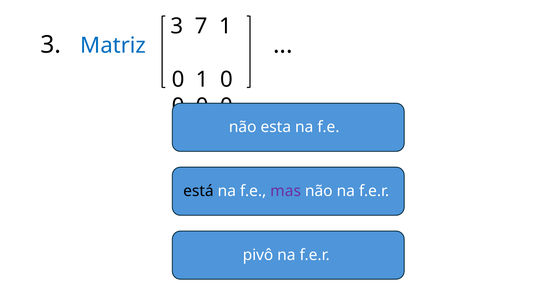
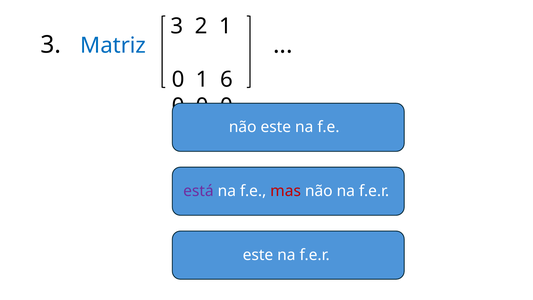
7: 7 -> 2
0 1 0: 0 -> 6
não esta: esta -> este
está colour: black -> purple
mas colour: purple -> red
pivô at (258, 255): pivô -> este
